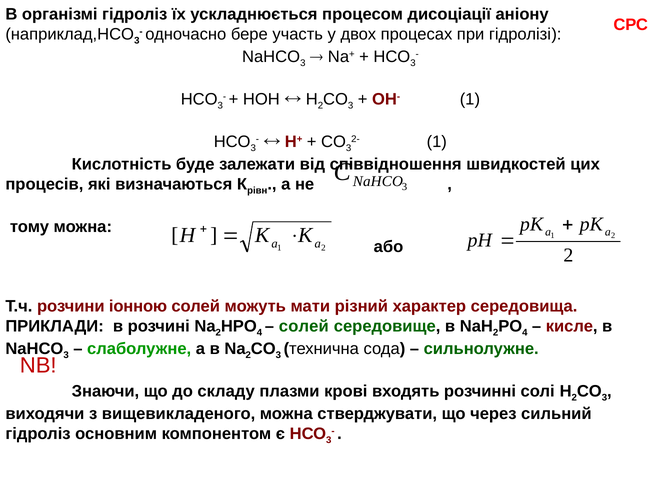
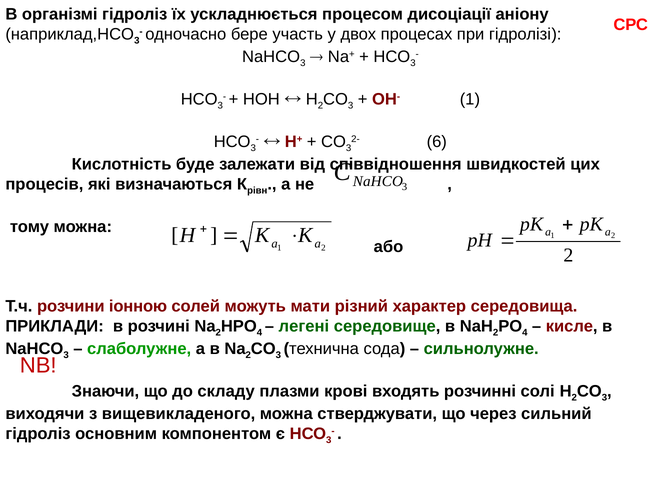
1 at (437, 142): 1 -> 6
солей at (304, 326): солей -> легені
